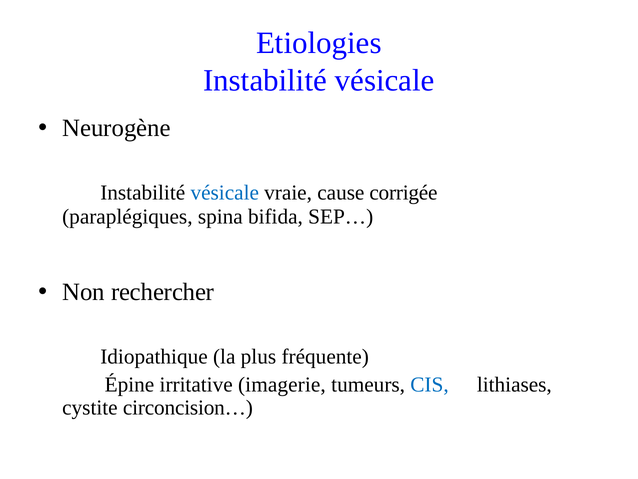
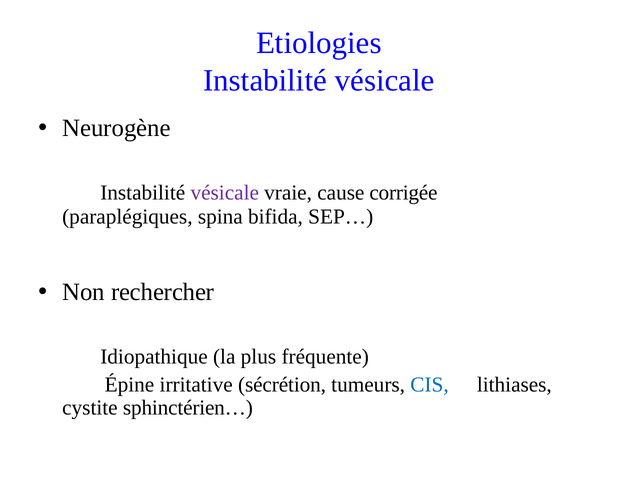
vésicale at (225, 193) colour: blue -> purple
imagerie: imagerie -> sécrétion
circoncision…: circoncision… -> sphinctérien…
